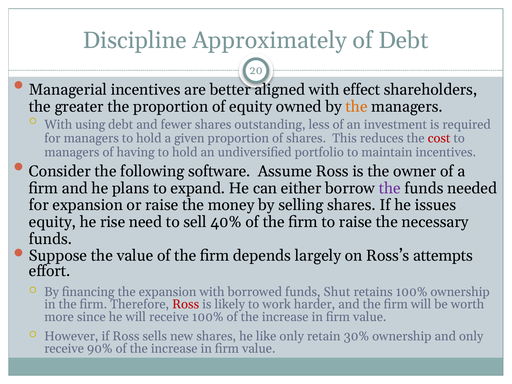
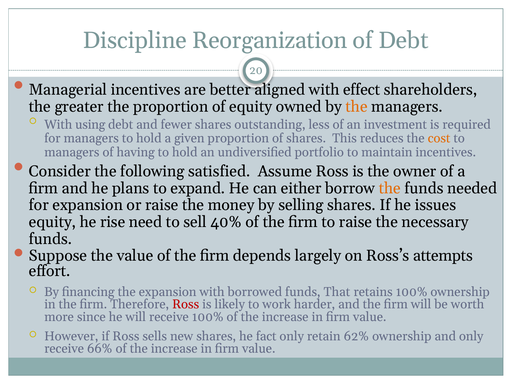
Approximately: Approximately -> Reorganization
cost colour: red -> orange
software: software -> satisfied
the at (390, 188) colour: purple -> orange
Shut: Shut -> That
like: like -> fact
30%: 30% -> 62%
90%: 90% -> 66%
